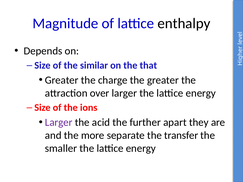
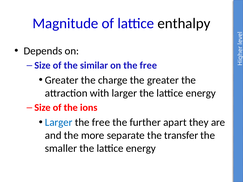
on the that: that -> free
over: over -> with
Larger at (59, 123) colour: purple -> blue
acid at (101, 123): acid -> free
